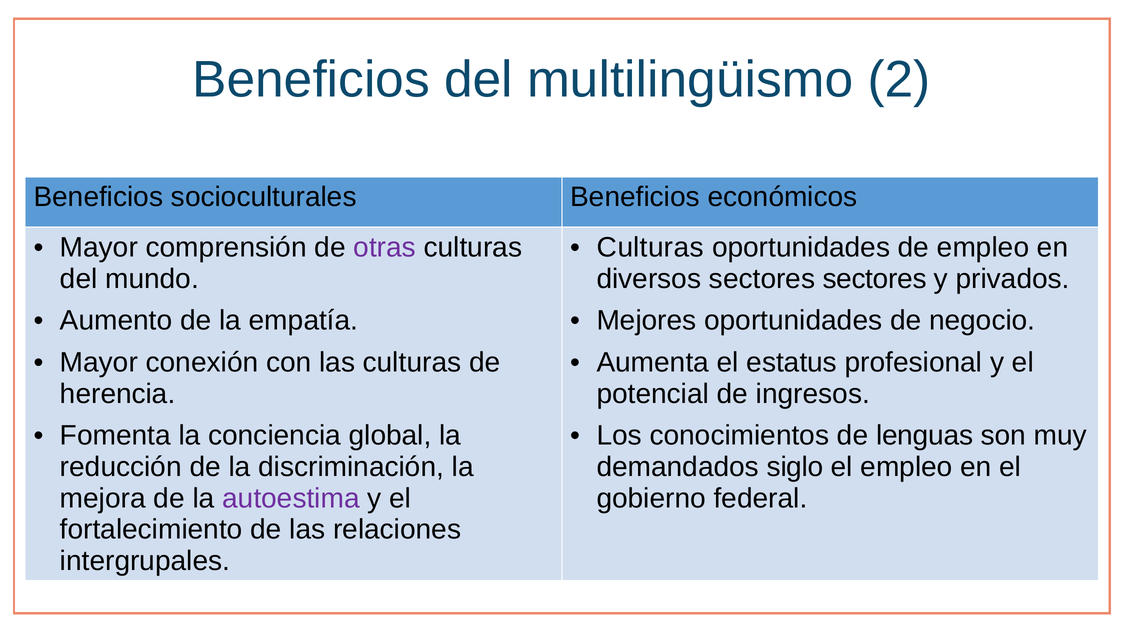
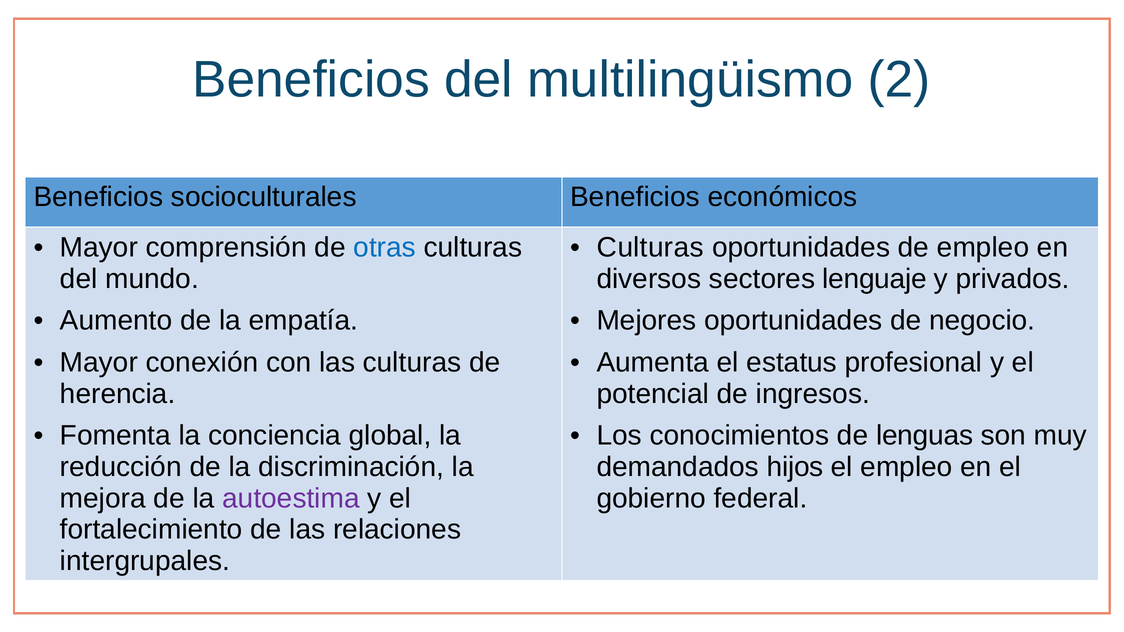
otras colour: purple -> blue
sectores sectores: sectores -> lenguaje
siglo: siglo -> hijos
